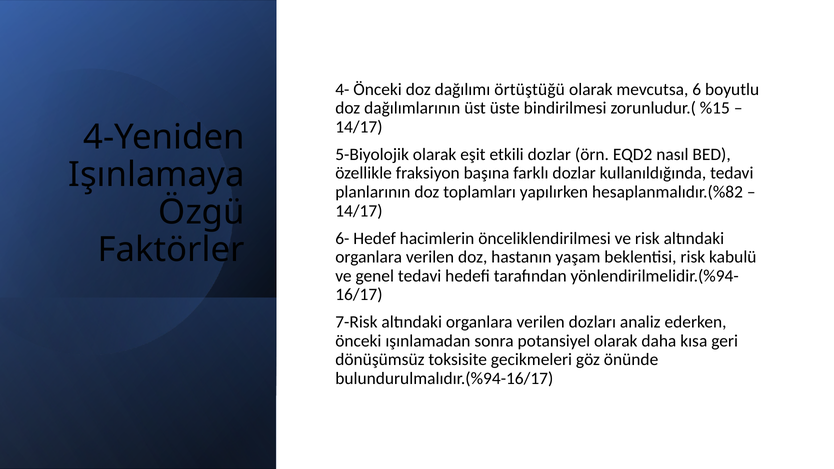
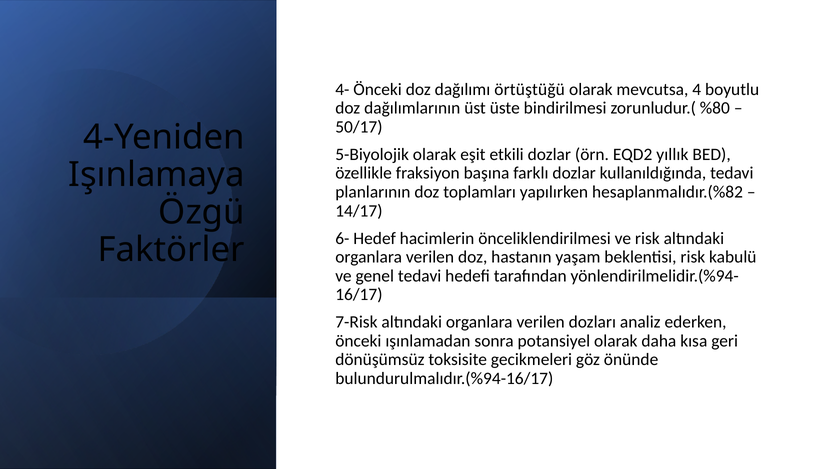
6: 6 -> 4
%15: %15 -> %80
14/17 at (359, 127): 14/17 -> 50/17
nasıl: nasıl -> yıllık
